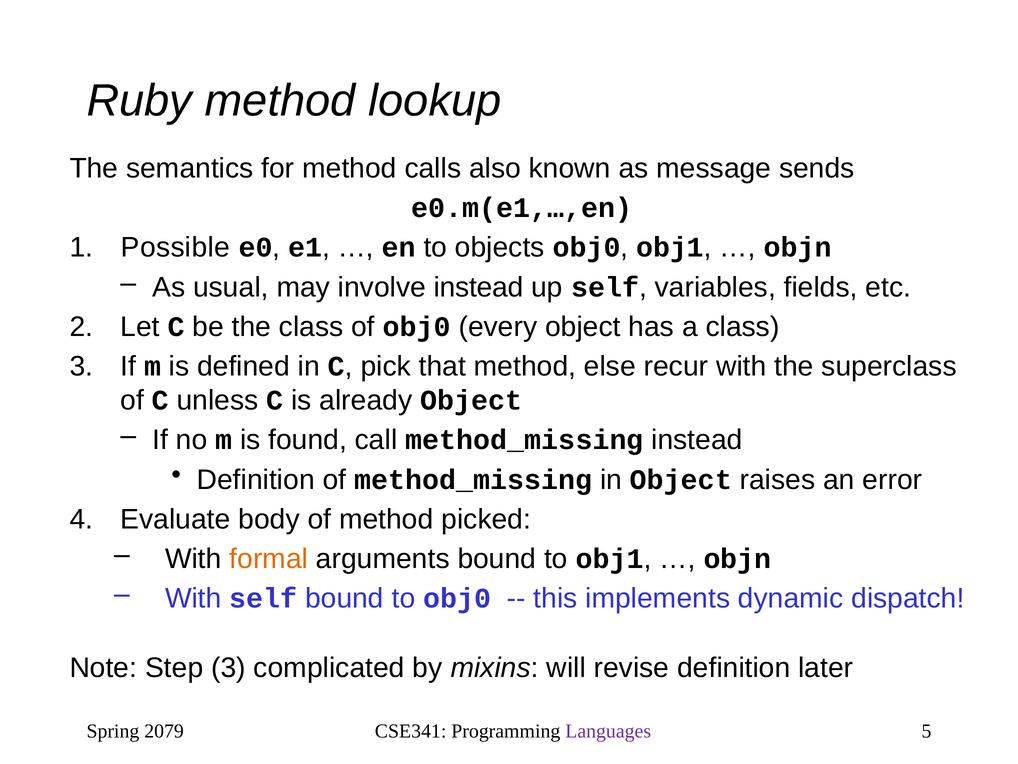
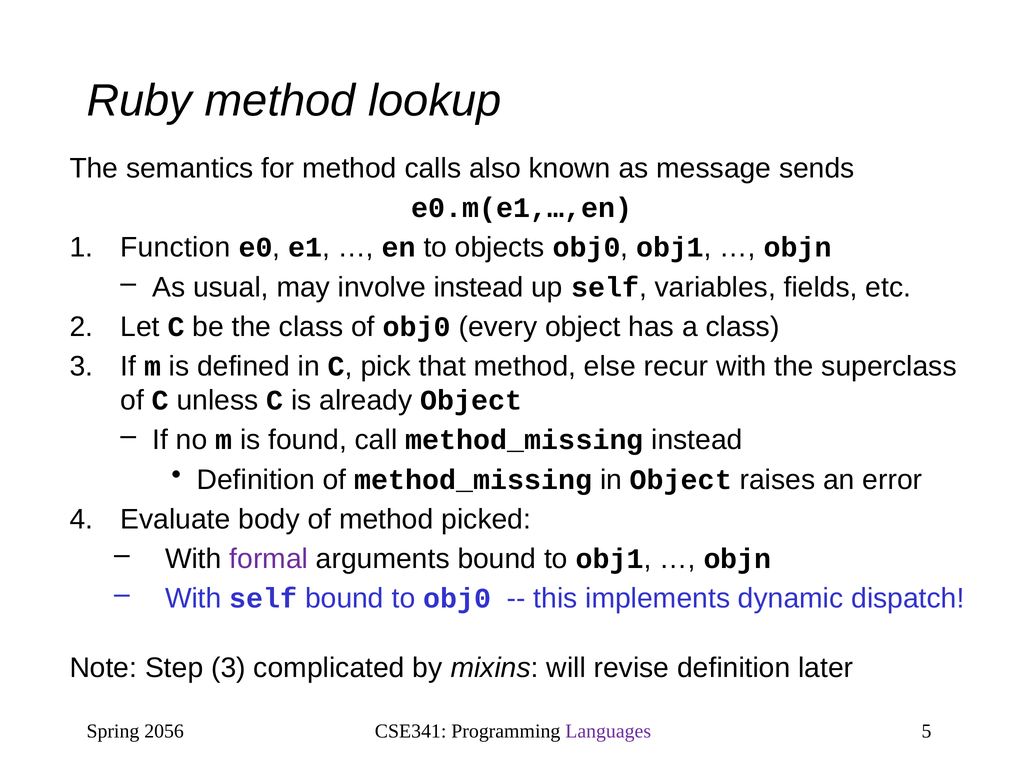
Possible: Possible -> Function
formal colour: orange -> purple
2079: 2079 -> 2056
